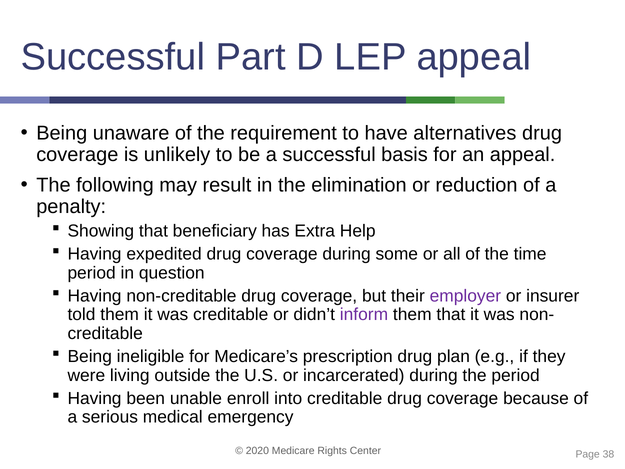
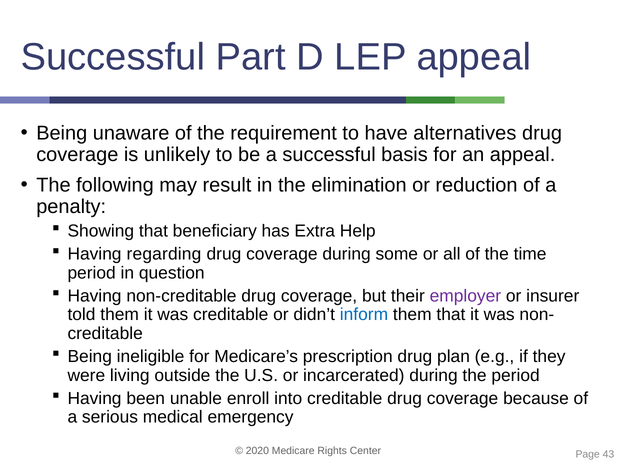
expedited: expedited -> regarding
inform colour: purple -> blue
38: 38 -> 43
